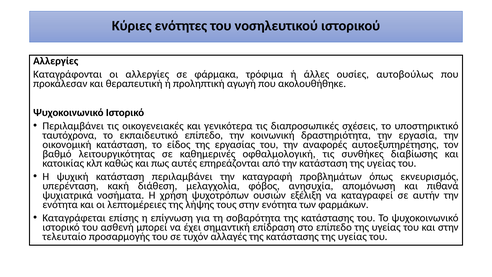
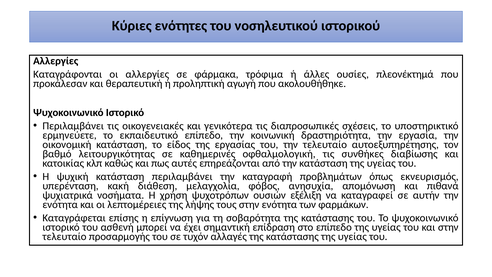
αυτοβούλως: αυτοβούλως -> πλεονέκτημά
ταυτόχρονα: ταυτόχρονα -> ερμηνεύετε
την αναφορές: αναφορές -> τελευταίο
